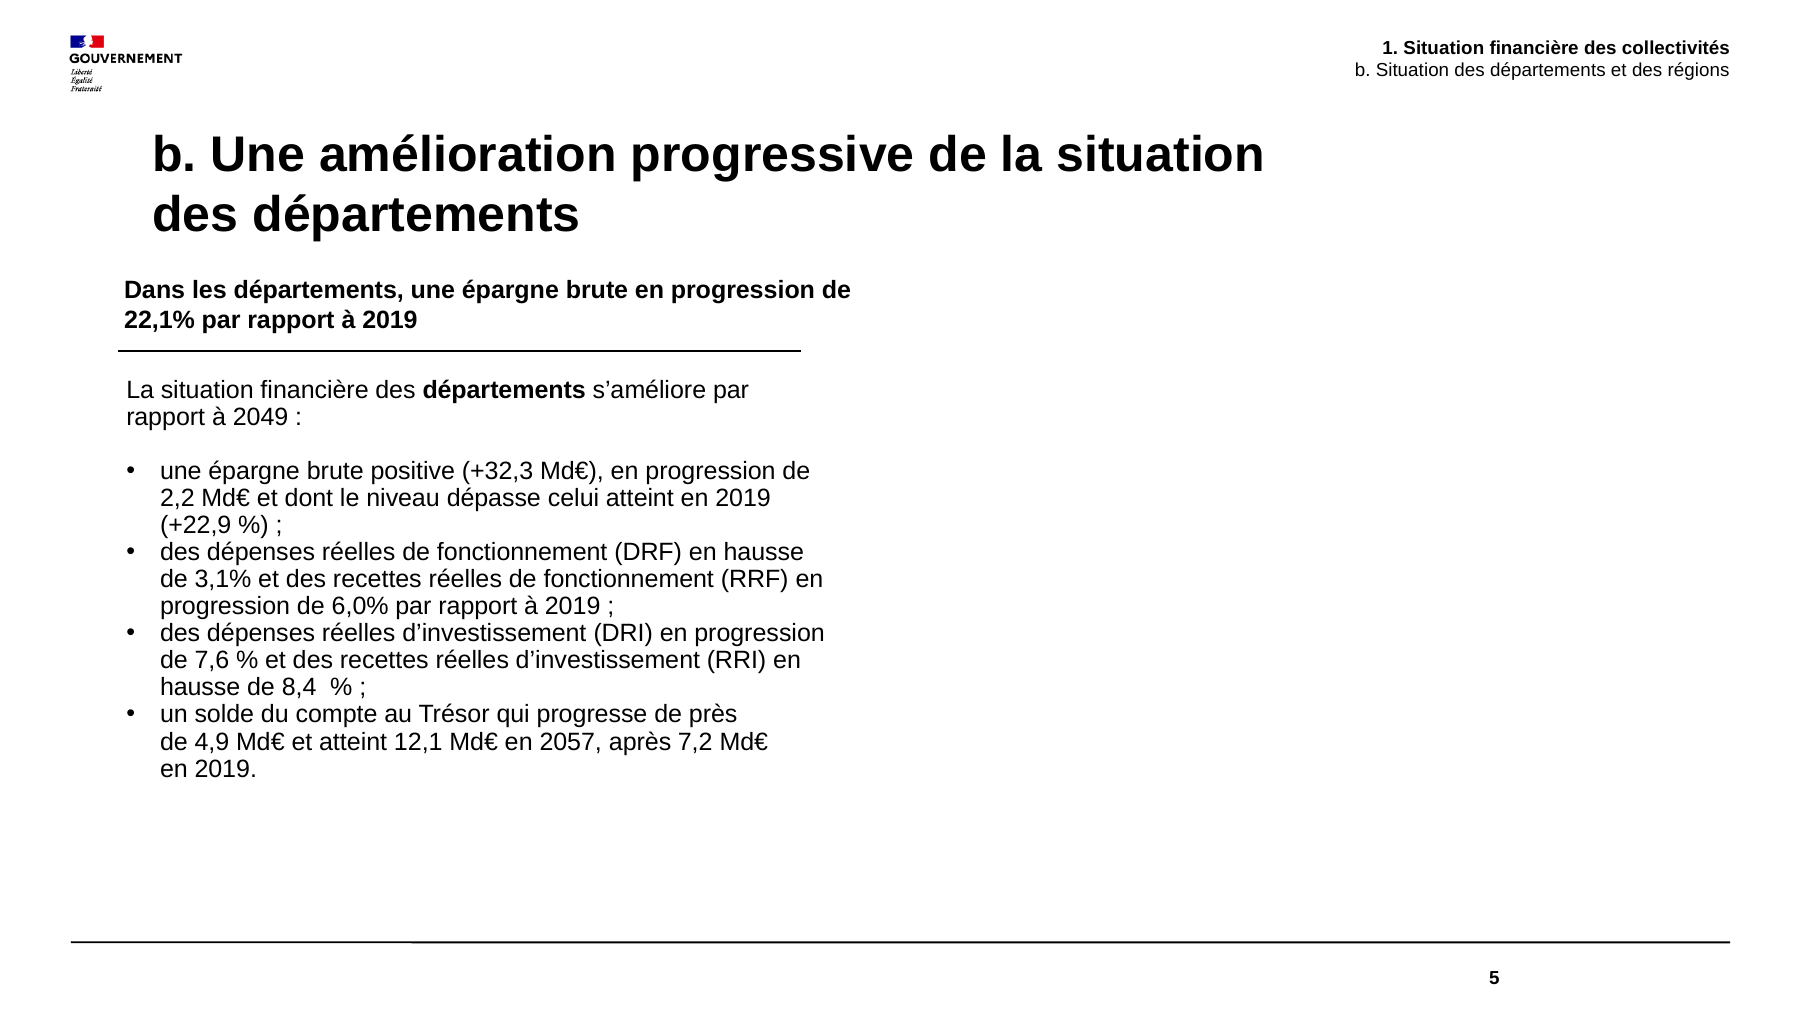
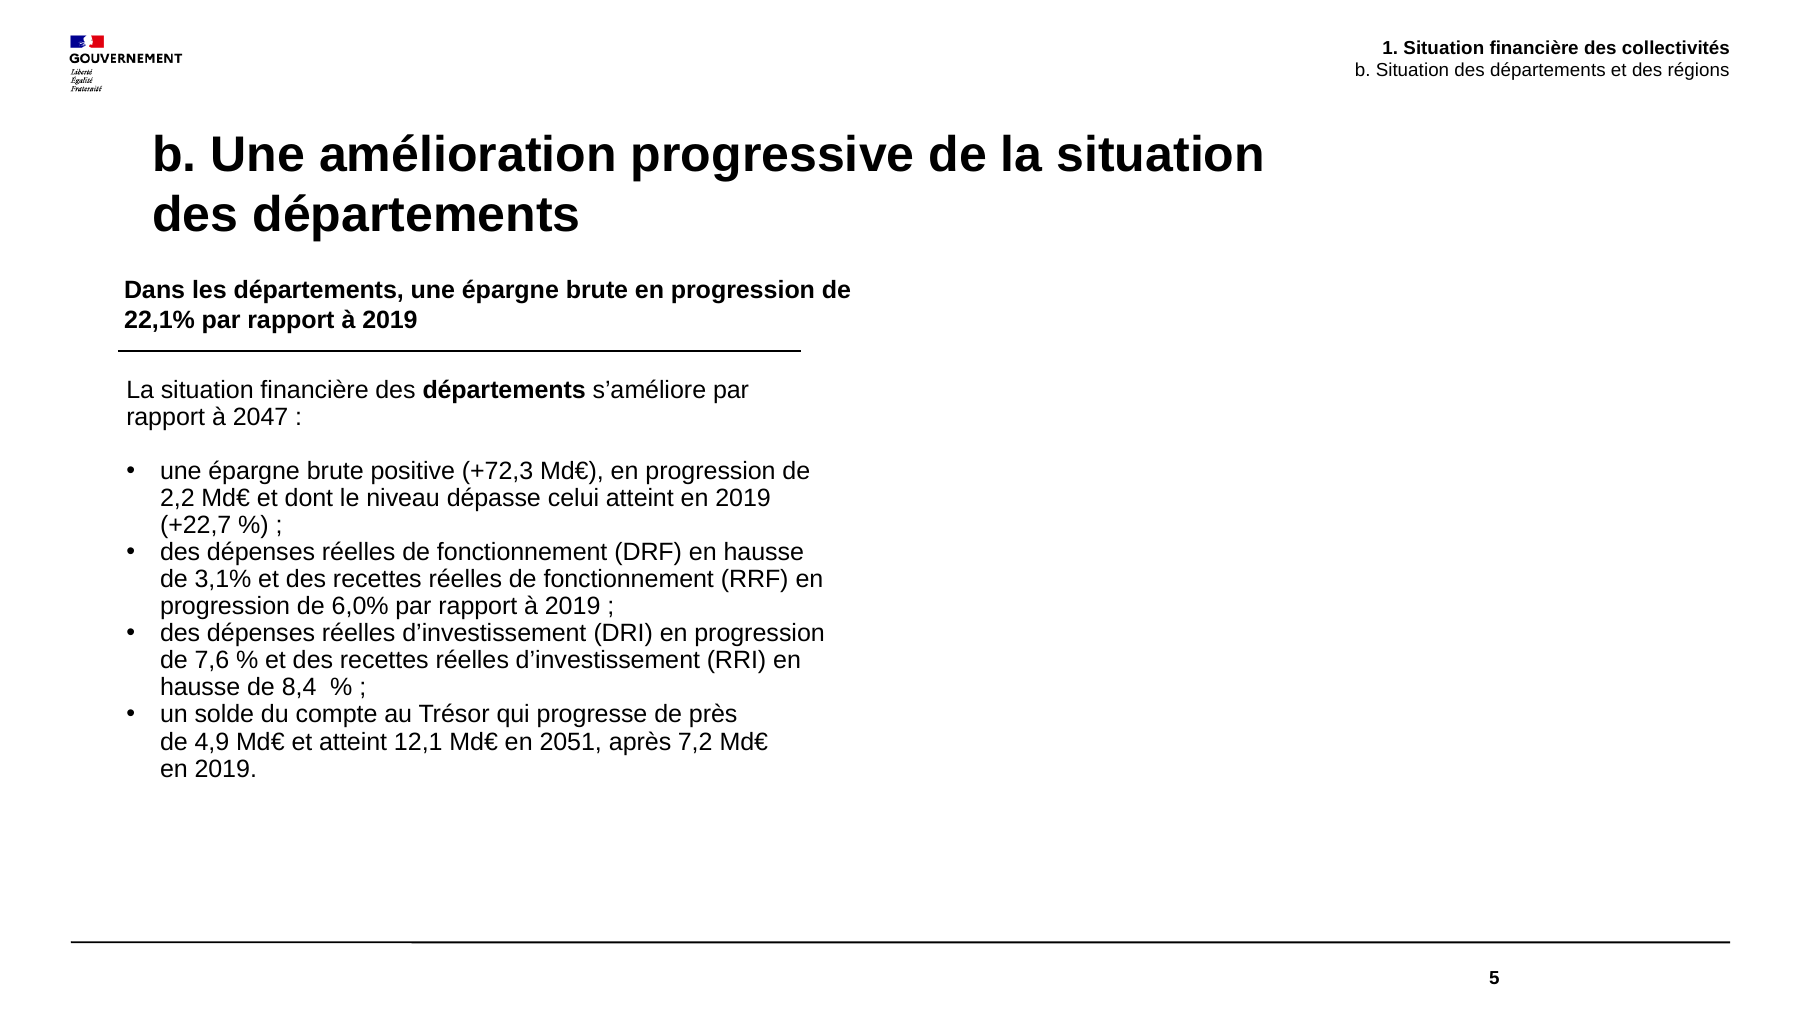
2049: 2049 -> 2047
+32,3: +32,3 -> +72,3
+22,9: +22,9 -> +22,7
2057: 2057 -> 2051
